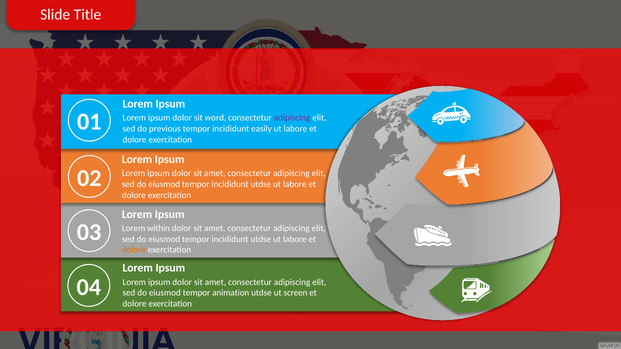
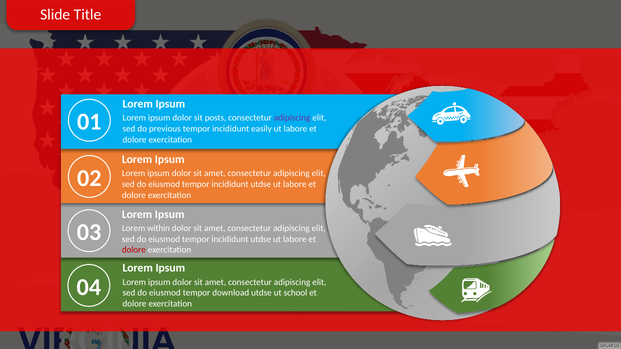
word: word -> posts
dolore at (134, 250) colour: orange -> red
animation: animation -> download
screen: screen -> school
